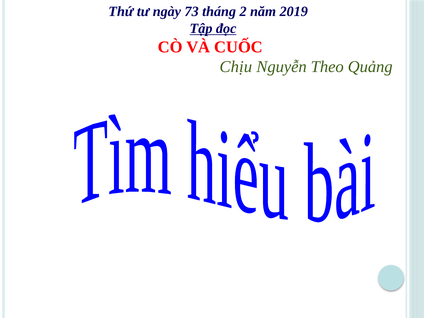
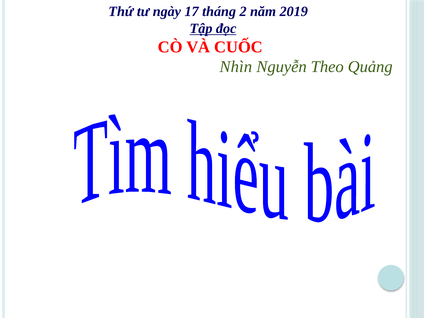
73: 73 -> 17
Chịu: Chịu -> Nhìn
